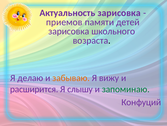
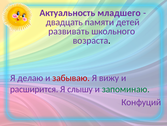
Актуальность зарисовка: зарисовка -> младшего
приемов: приемов -> двадцать
зарисовка at (69, 31): зарисовка -> развивать
забываю colour: orange -> red
